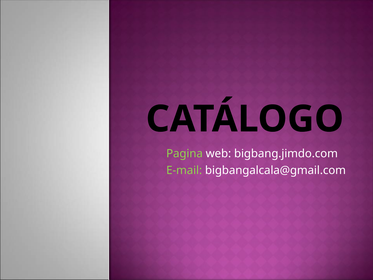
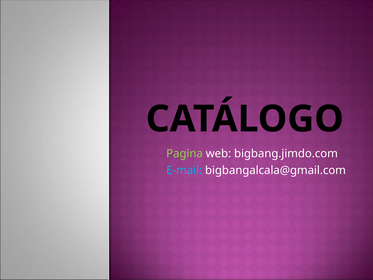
E-mail colour: light green -> light blue
